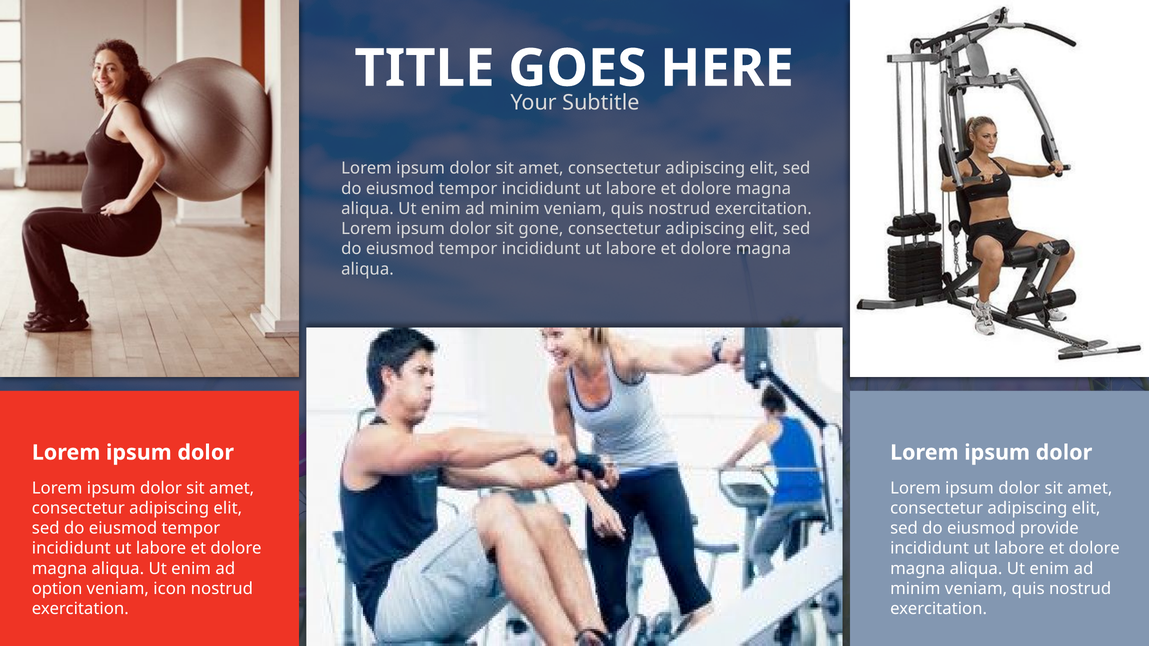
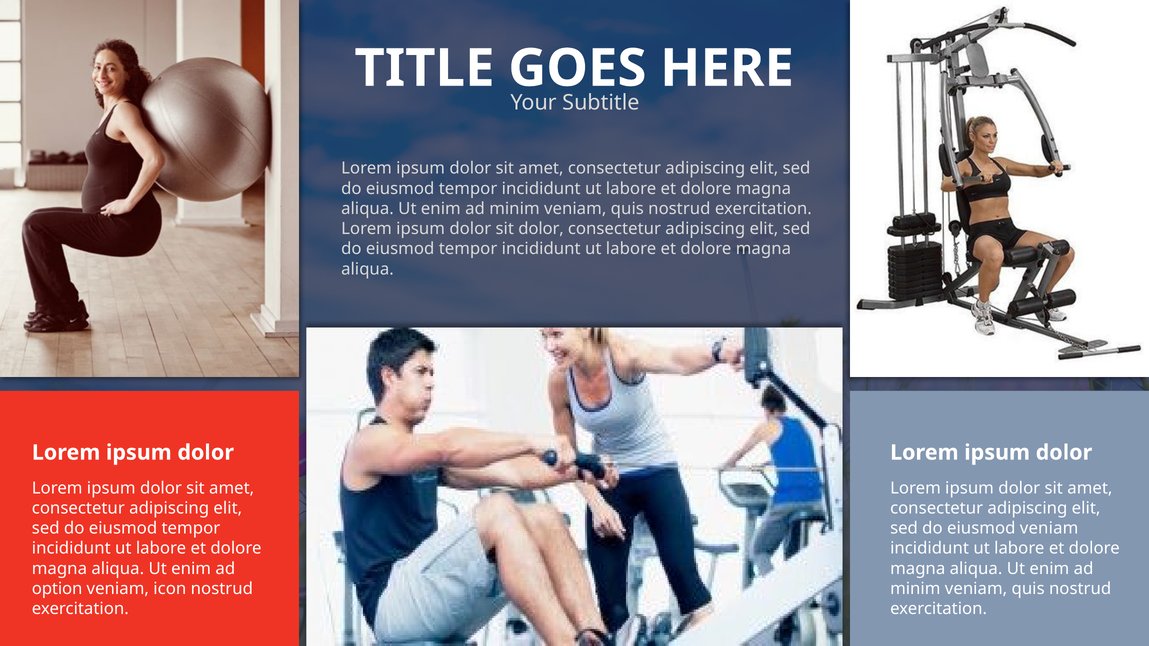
sit gone: gone -> dolor
eiusmod provide: provide -> veniam
